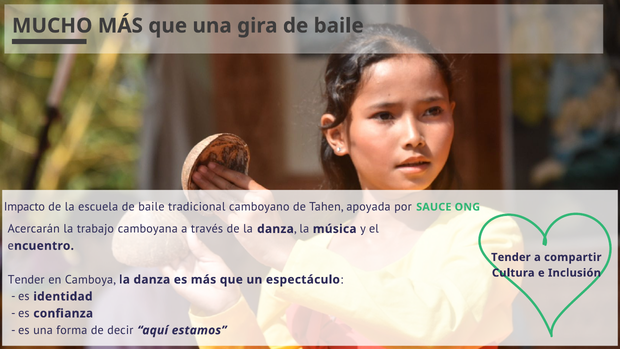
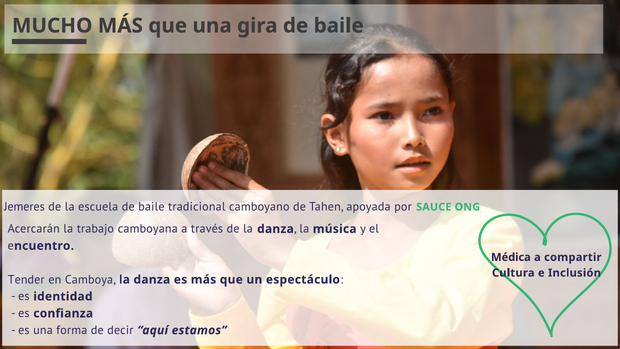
Impacto: Impacto -> Jemeres
Tender at (511, 257): Tender -> Médica
